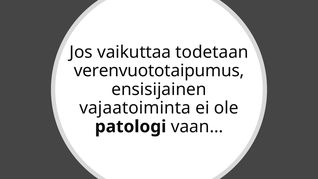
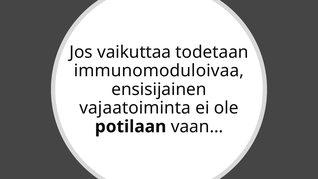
verenvuototaipumus: verenvuototaipumus -> immunomoduloivaa
patologi: patologi -> potilaan
